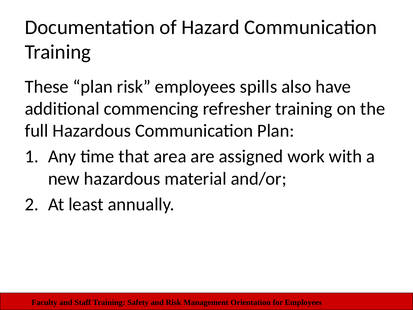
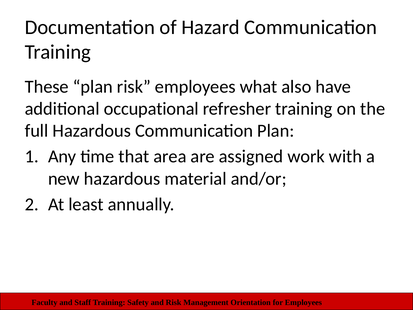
spills: spills -> what
commencing: commencing -> occupational
